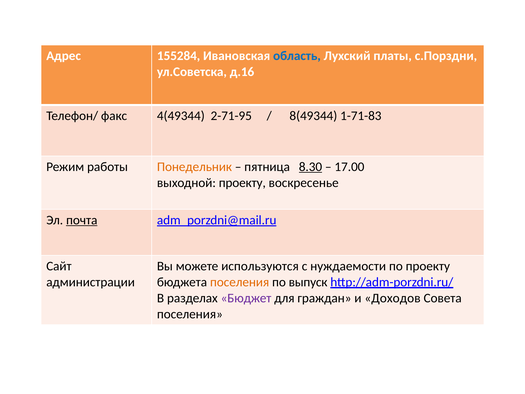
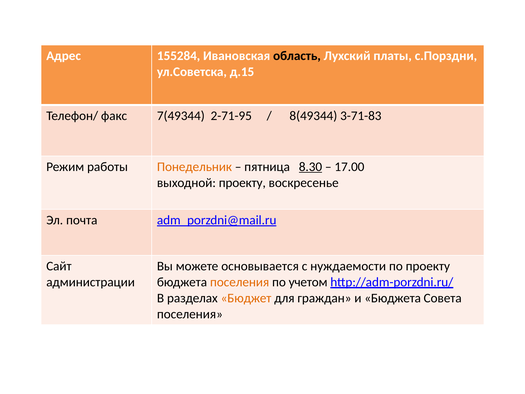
область colour: blue -> black
д.16: д.16 -> д.15
4(49344: 4(49344 -> 7(49344
1-71-83: 1-71-83 -> 3-71-83
почта underline: present -> none
используются: используются -> основывается
выпуск: выпуск -> учетом
Бюджет colour: purple -> orange
и Доходов: Доходов -> Бюджета
